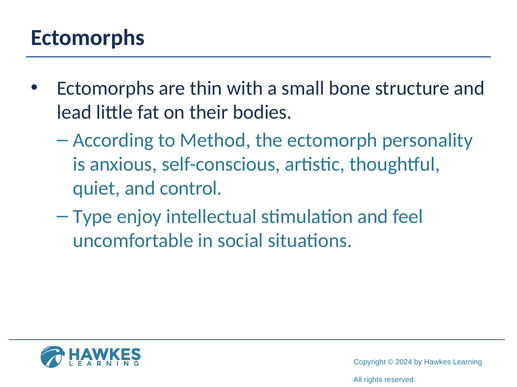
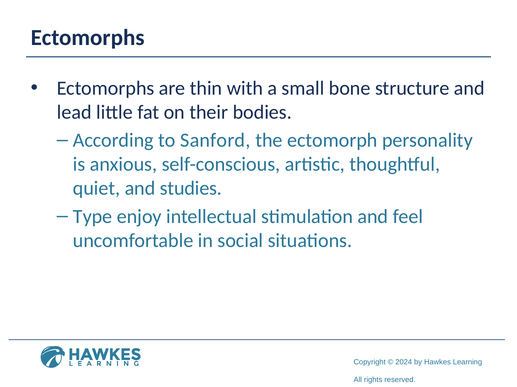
Method: Method -> Sanford
control: control -> studies
